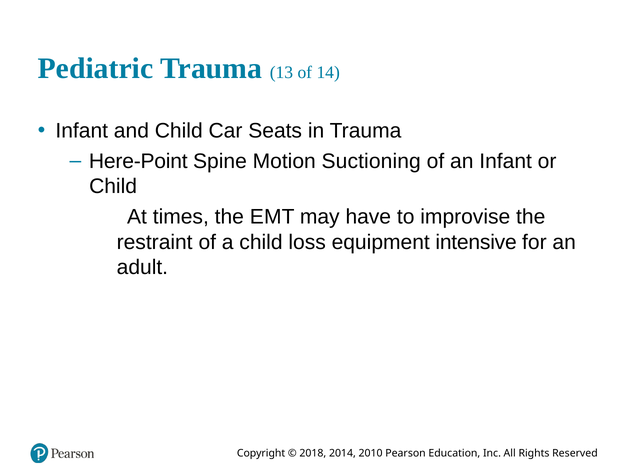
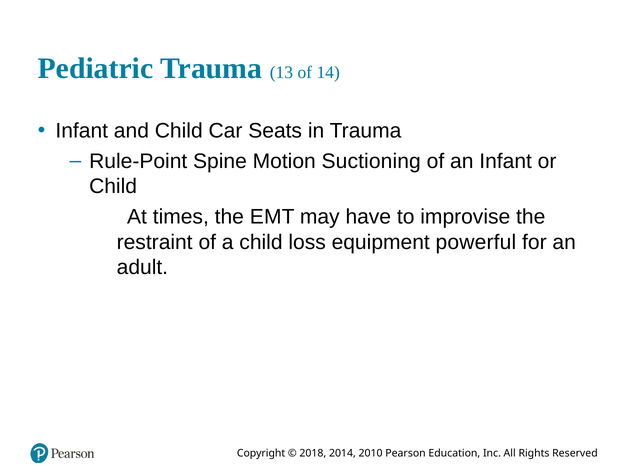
Here-Point: Here-Point -> Rule-Point
intensive: intensive -> powerful
